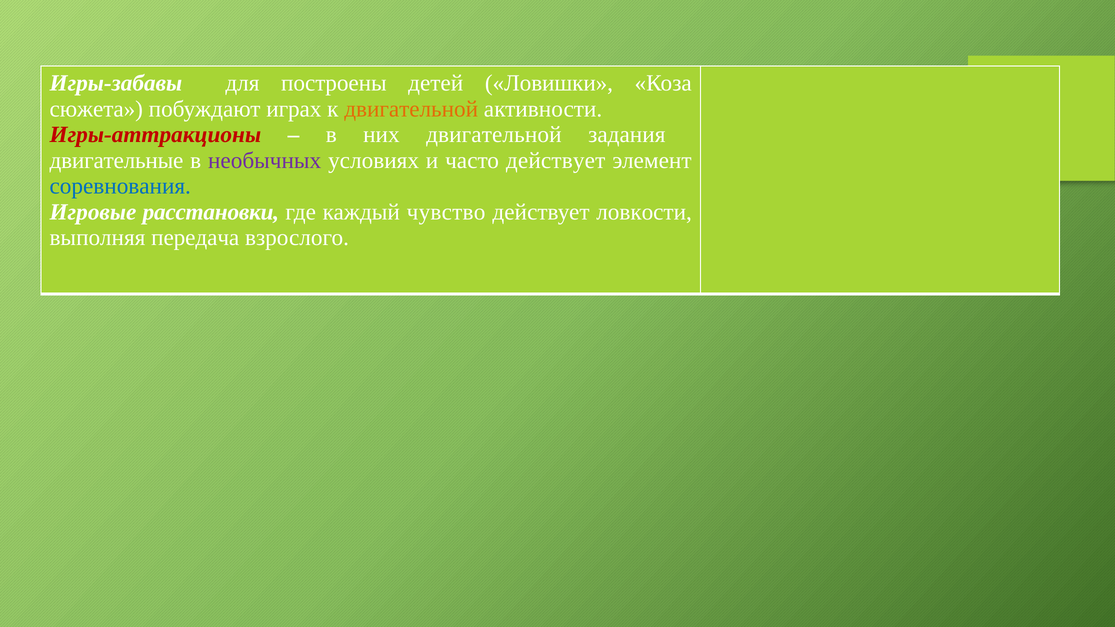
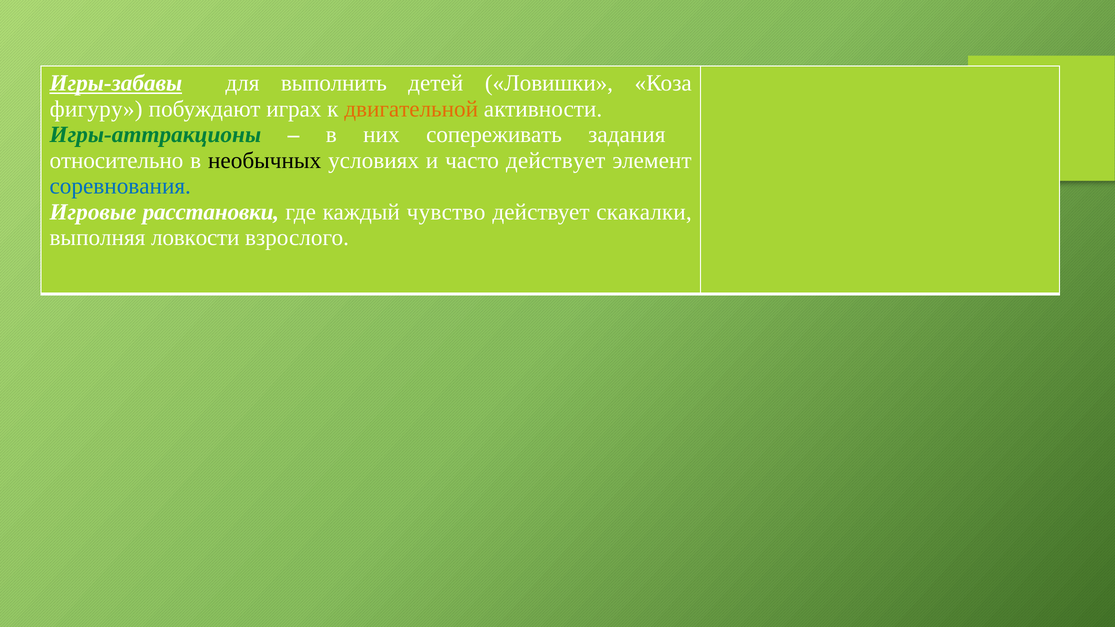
Игры-забавы underline: none -> present
построены: построены -> выполнить
сюжета: сюжета -> фигуру
Игры-аттракционы colour: red -> green
них двигательной: двигательной -> сопереживать
двигательные: двигательные -> относительно
необычных colour: purple -> black
ловкости: ловкости -> скакалки
передача: передача -> ловкости
